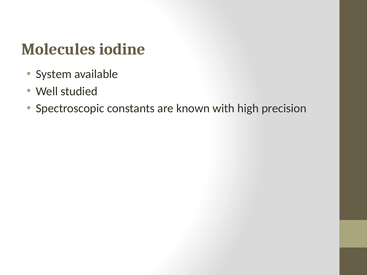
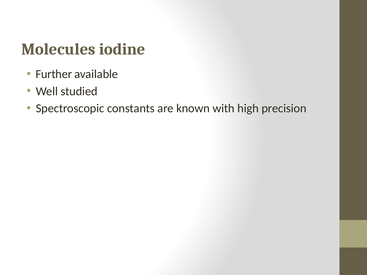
System: System -> Further
